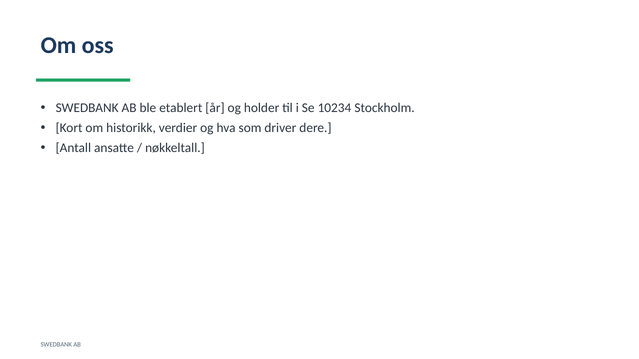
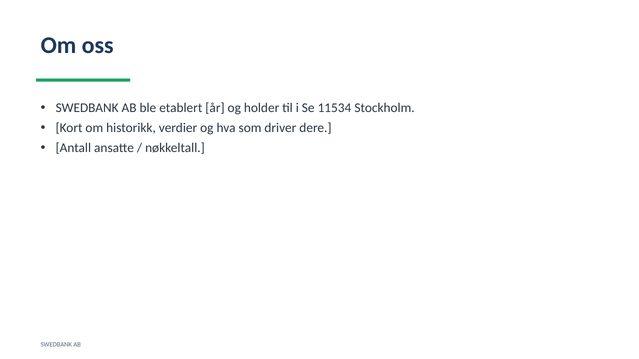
10234: 10234 -> 11534
